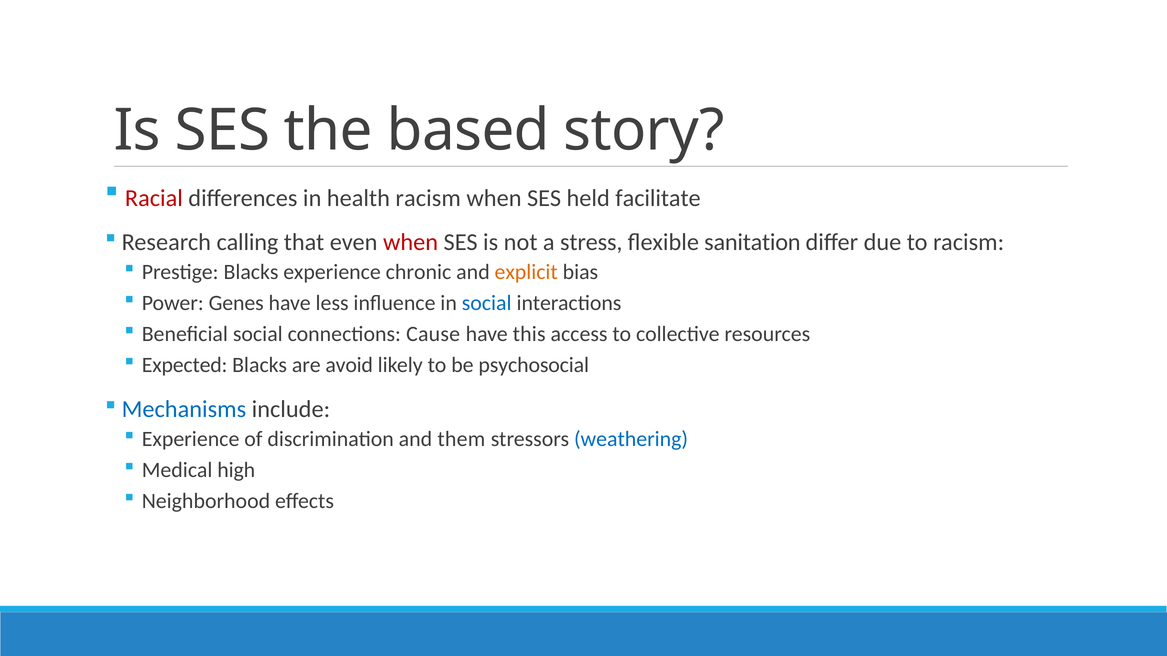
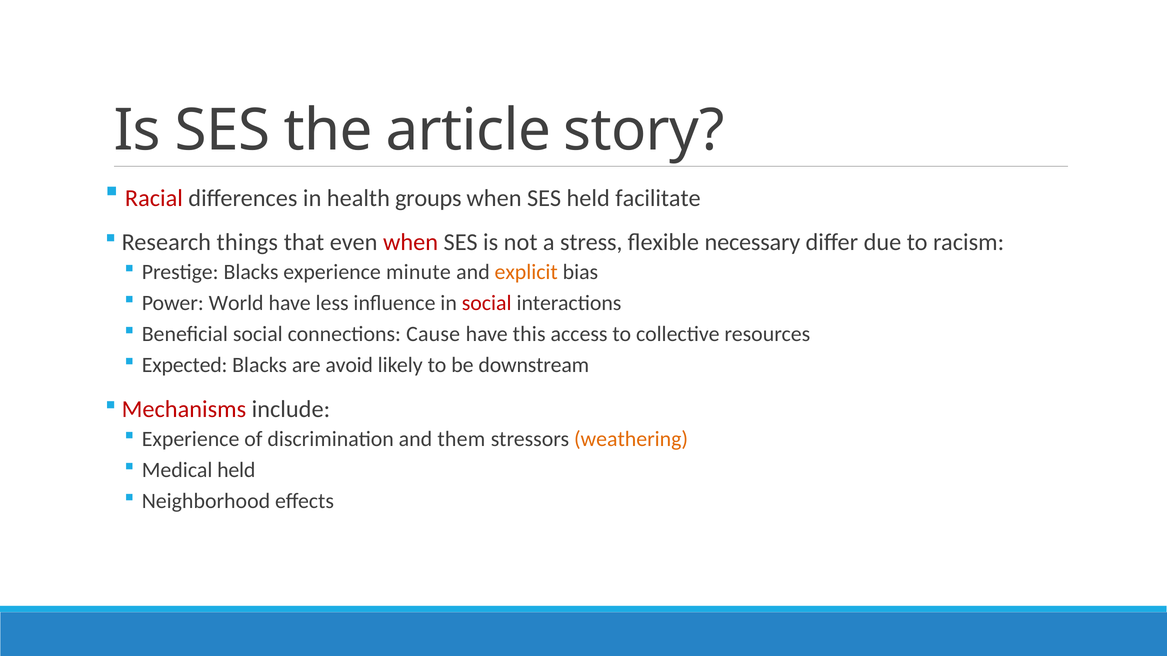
based: based -> article
health racism: racism -> groups
calling: calling -> things
sanitation: sanitation -> necessary
chronic: chronic -> minute
Genes: Genes -> World
social at (487, 303) colour: blue -> red
psychosocial: psychosocial -> downstream
Mechanisms colour: blue -> red
weathering colour: blue -> orange
Medical high: high -> held
